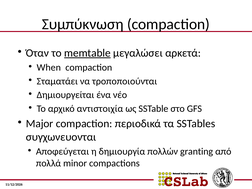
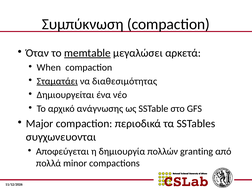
Σταματάει underline: none -> present
τροποποιούνται: τροποποιούνται -> διαθεσιµότητας
αντιστοιχία: αντιστοιχία -> ανάγνωσης
